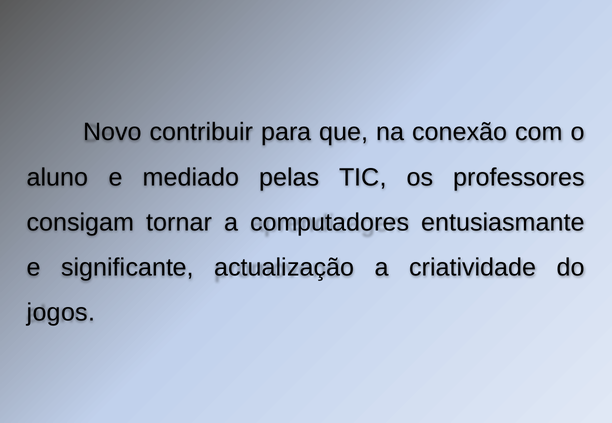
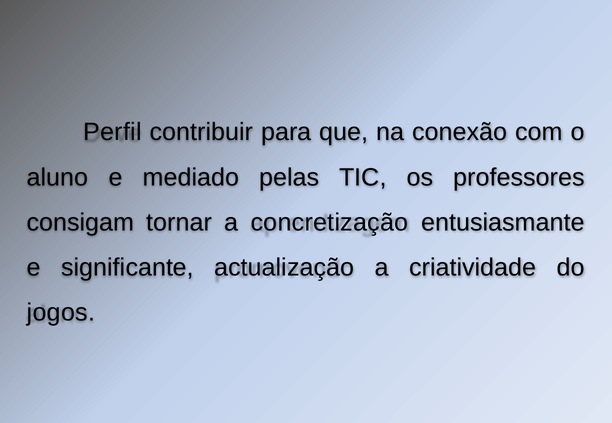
Novo: Novo -> Perfil
computadores: computadores -> concretização
